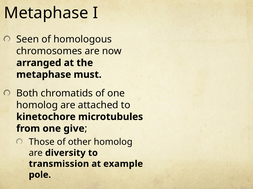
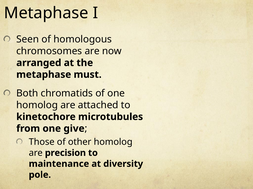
diversity: diversity -> precision
transmission: transmission -> maintenance
example: example -> diversity
